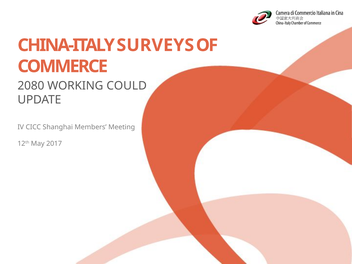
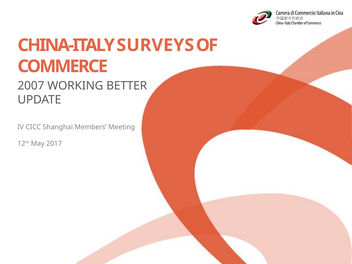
2080: 2080 -> 2007
COULD: COULD -> BETTER
